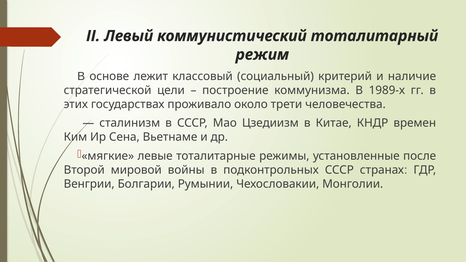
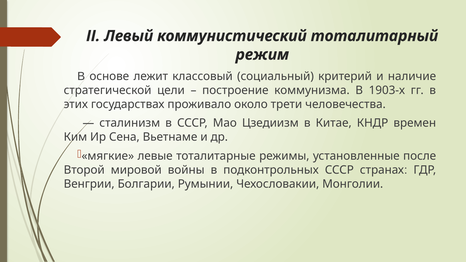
1989-х: 1989-х -> 1903-х
